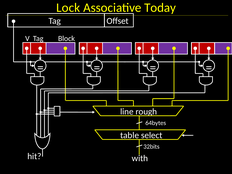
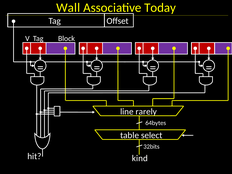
Lock: Lock -> Wall
rough: rough -> rarely
with: with -> kind
